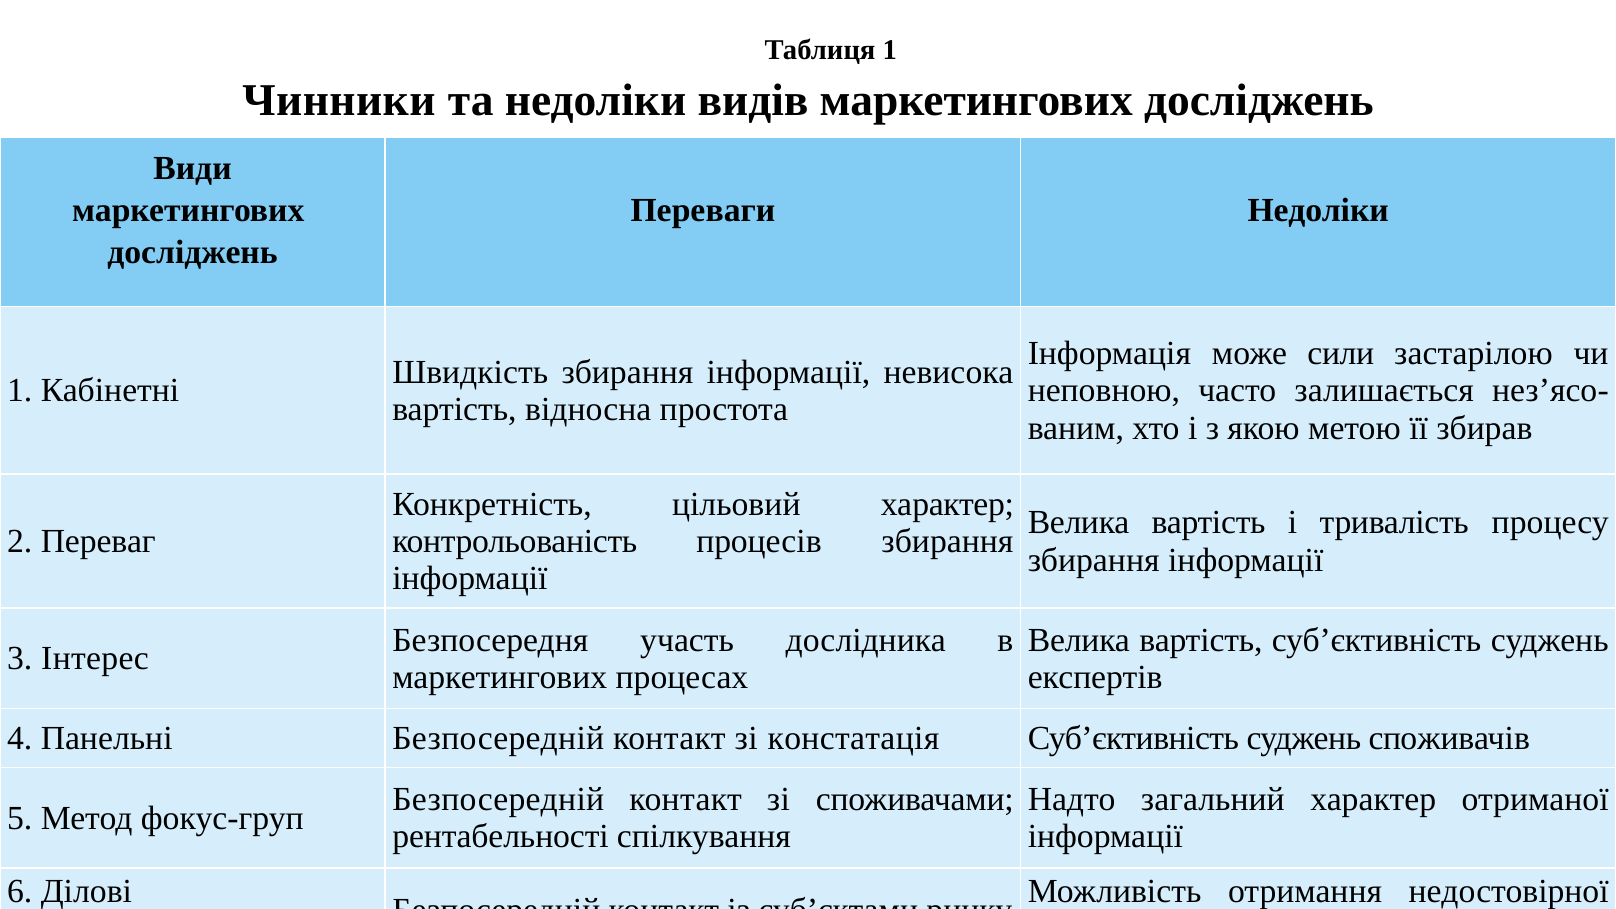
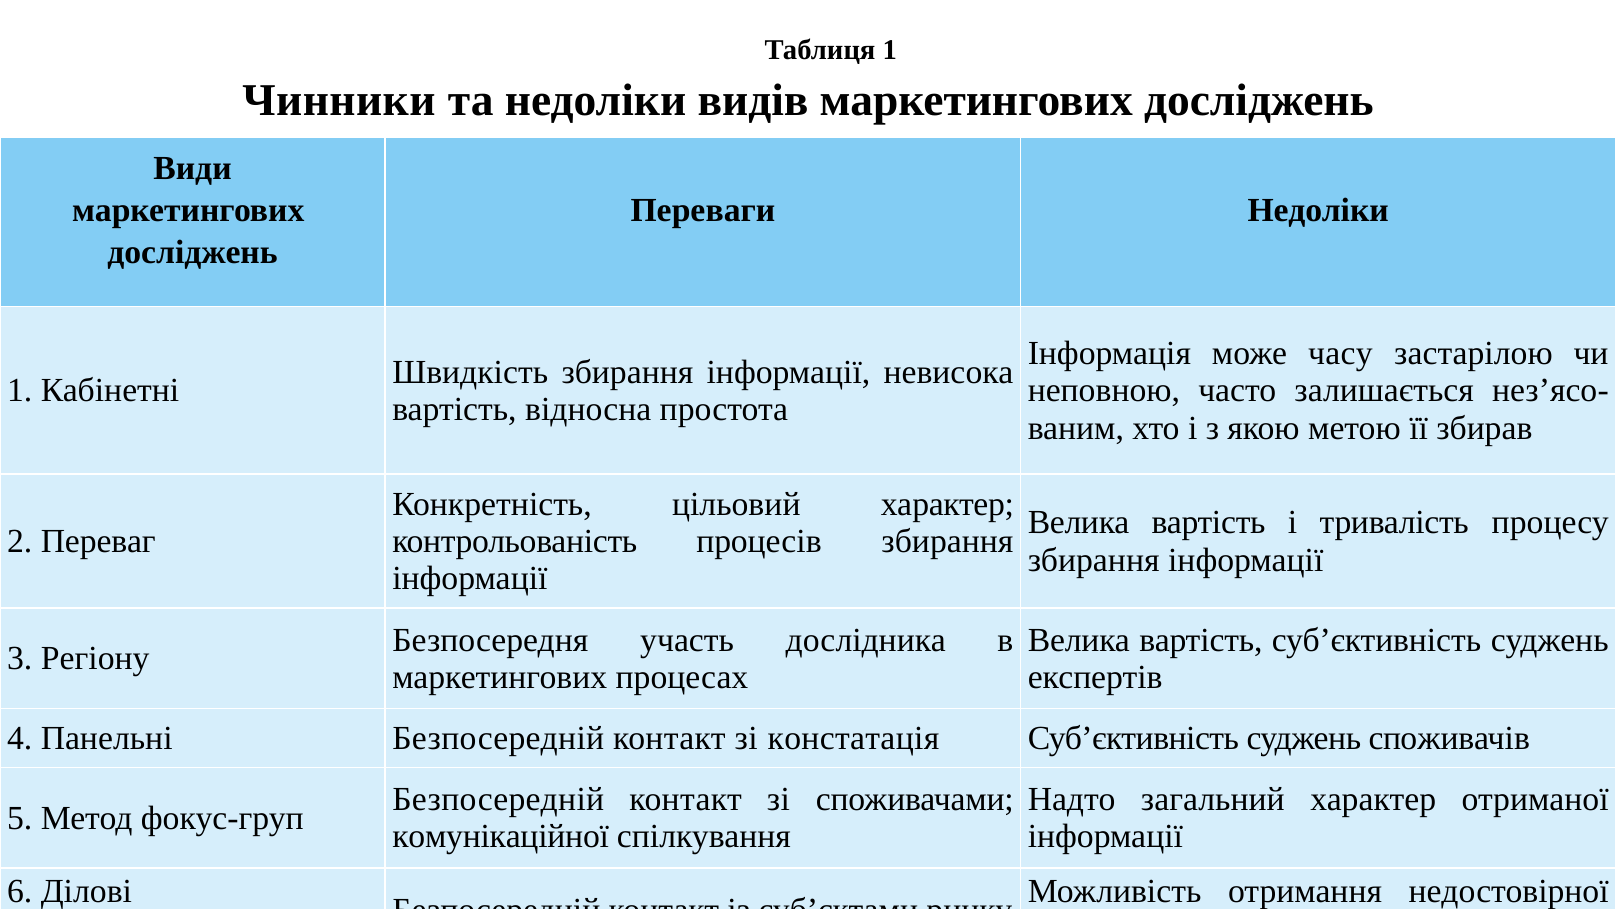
сили: сили -> часу
Інтерес: Інтерес -> Регіону
рентабельності: рентабельності -> комунікаційної
